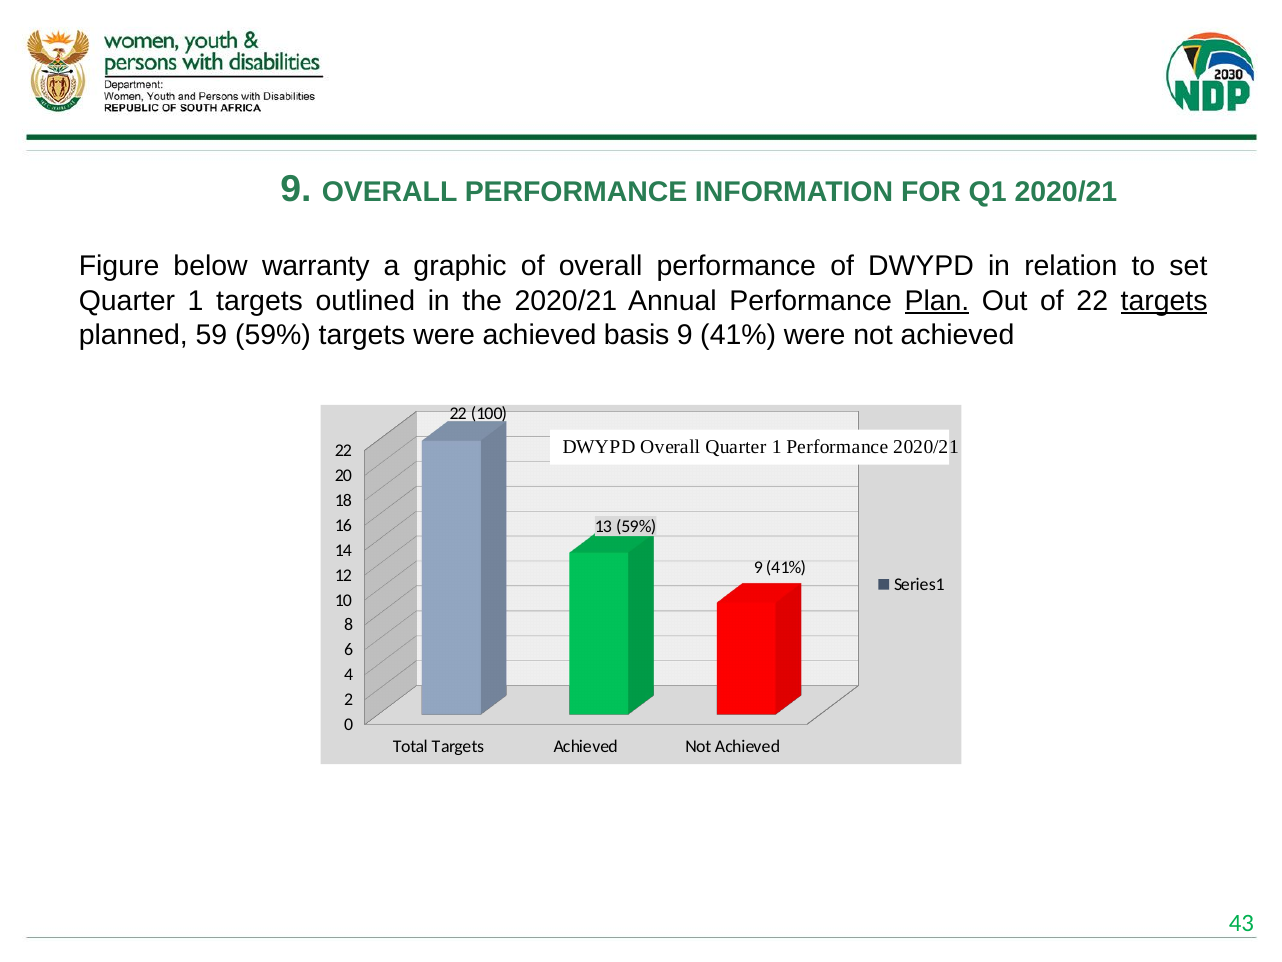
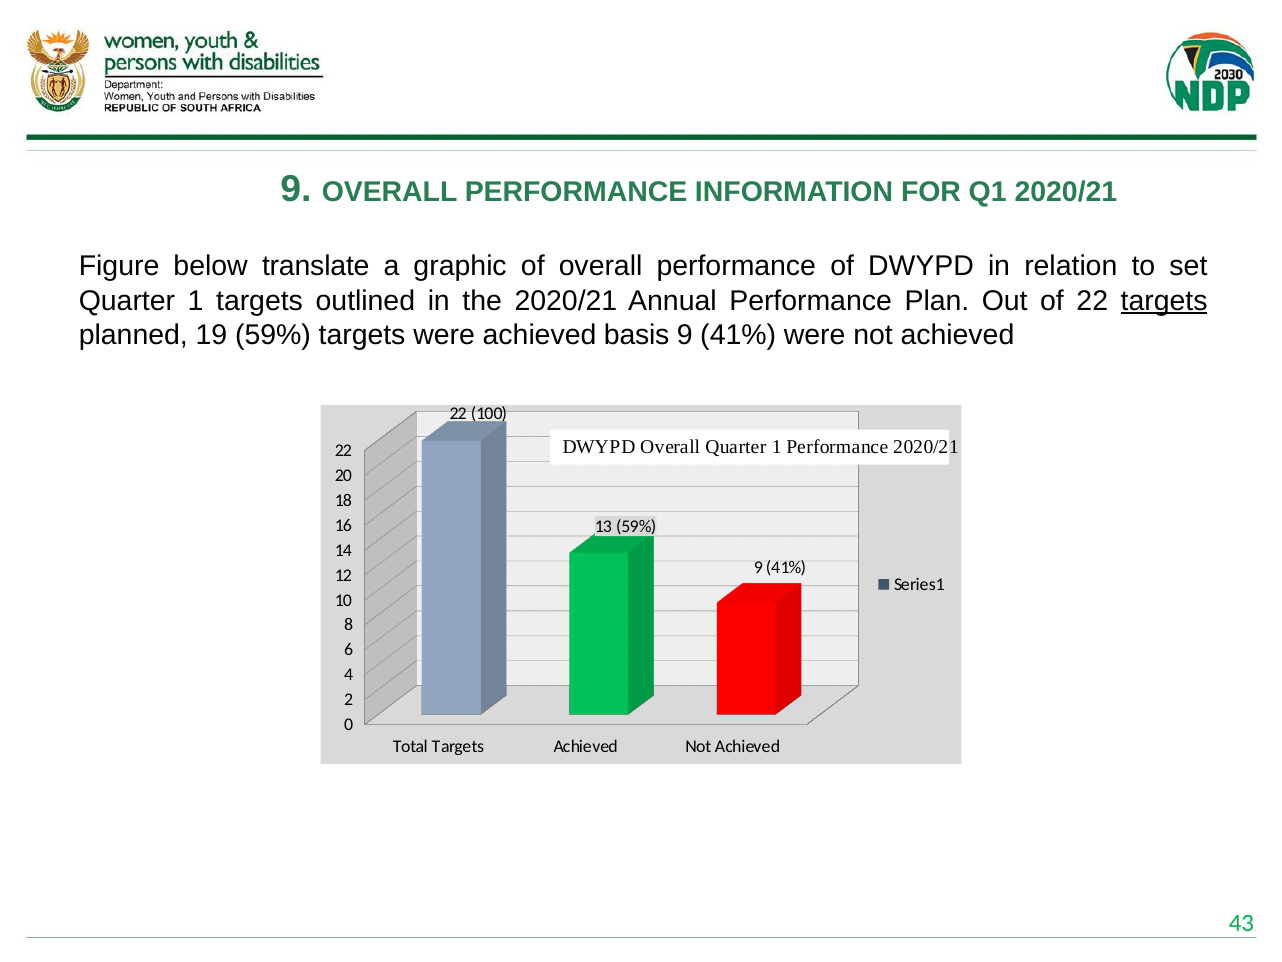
warranty: warranty -> translate
Plan underline: present -> none
59: 59 -> 19
